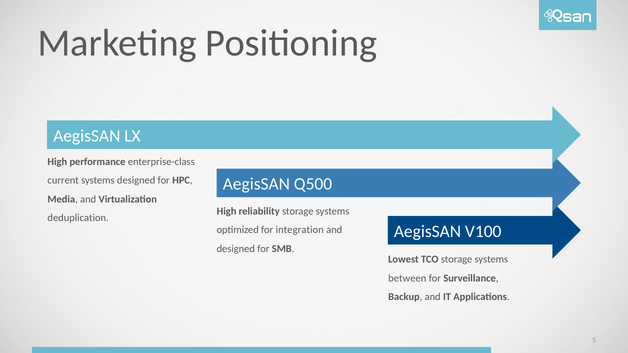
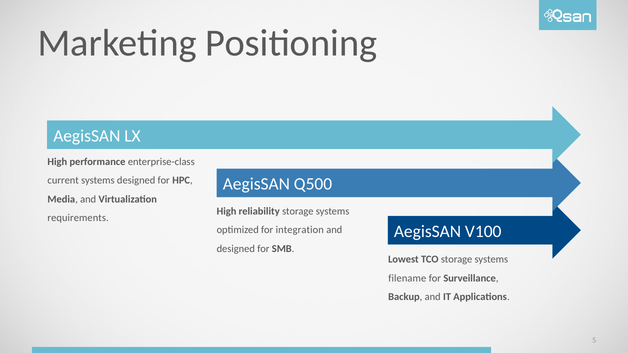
deduplication: deduplication -> requirements
between: between -> filename
